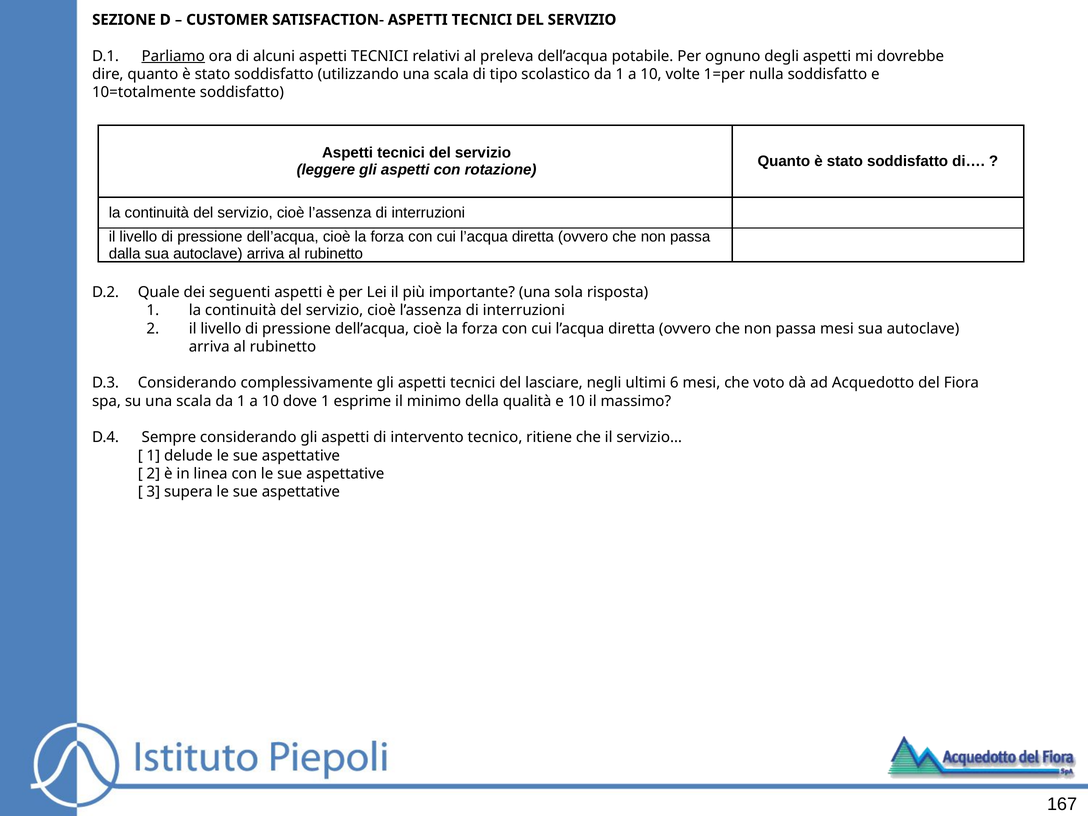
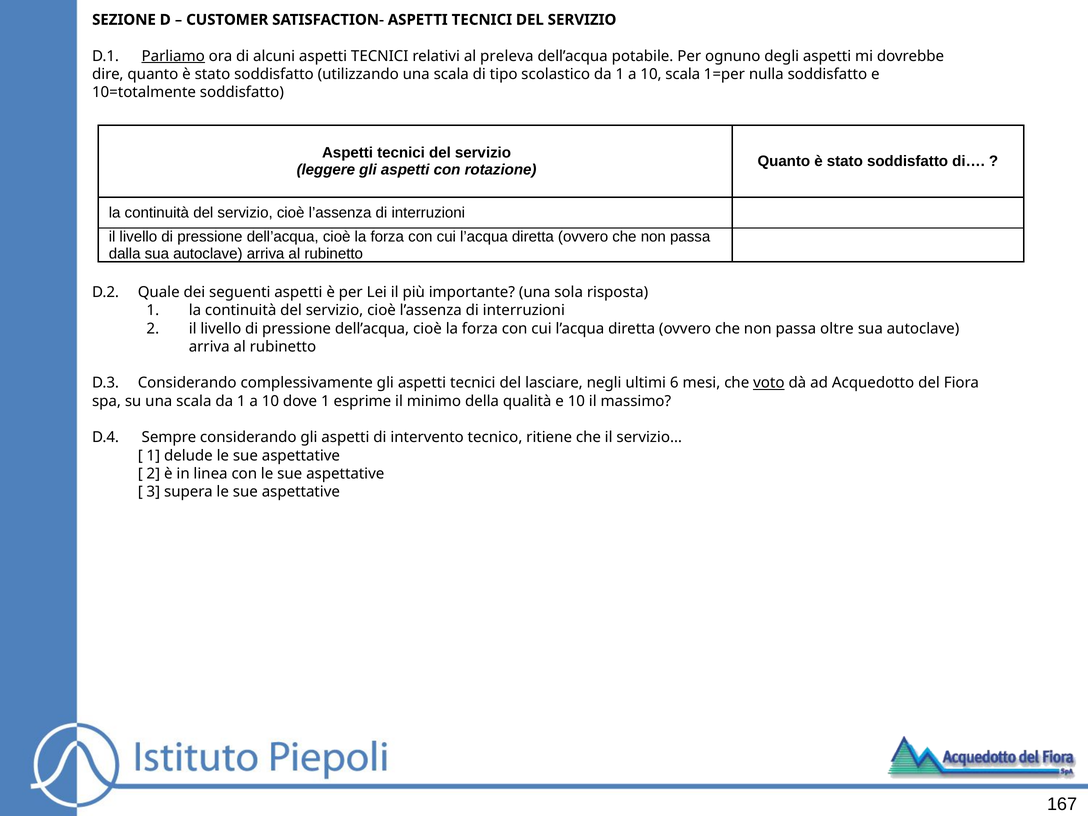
10 volte: volte -> scala
passa mesi: mesi -> oltre
voto underline: none -> present
